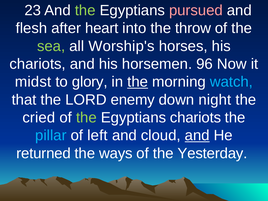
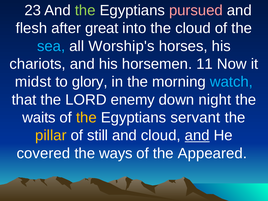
heart: heart -> great
the throw: throw -> cloud
sea colour: light green -> light blue
96: 96 -> 11
the at (138, 82) underline: present -> none
cried: cried -> waits
the at (86, 118) colour: light green -> yellow
Egyptians chariots: chariots -> servant
pillar colour: light blue -> yellow
left: left -> still
returned: returned -> covered
Yesterday: Yesterday -> Appeared
